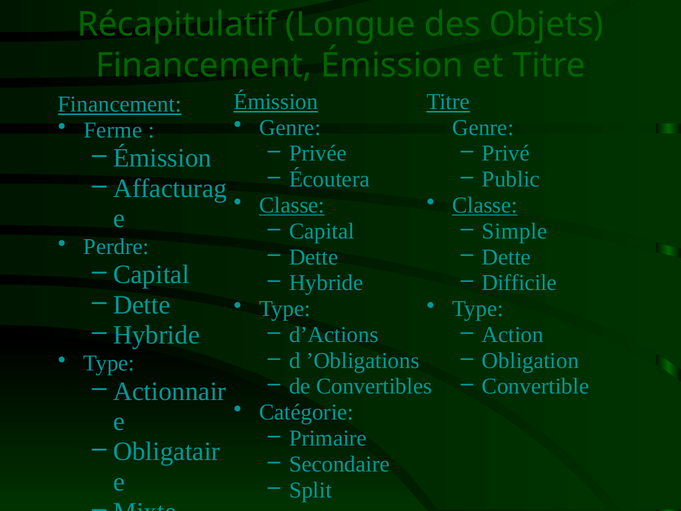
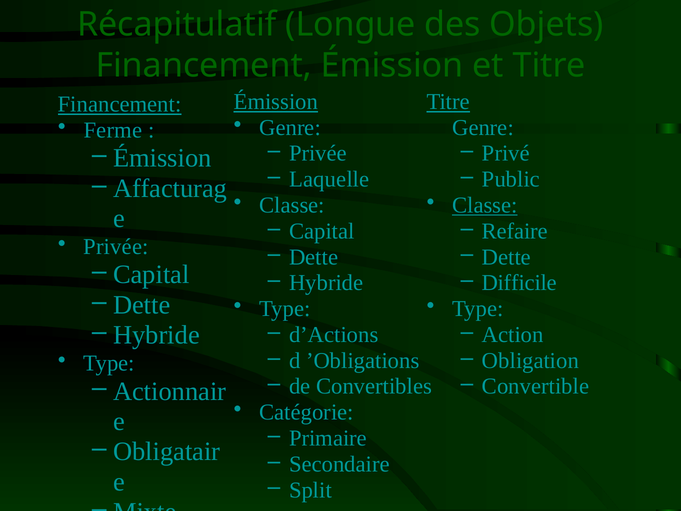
Écoutera: Écoutera -> Laquelle
Classe at (292, 205) underline: present -> none
Simple: Simple -> Refaire
Perdre at (116, 246): Perdre -> Privée
